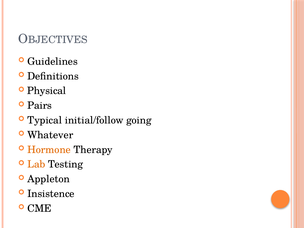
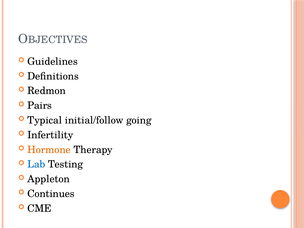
Physical: Physical -> Redmon
Whatever: Whatever -> Infertility
Lab colour: orange -> blue
Insistence: Insistence -> Continues
